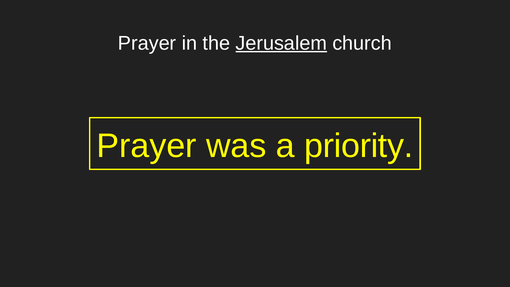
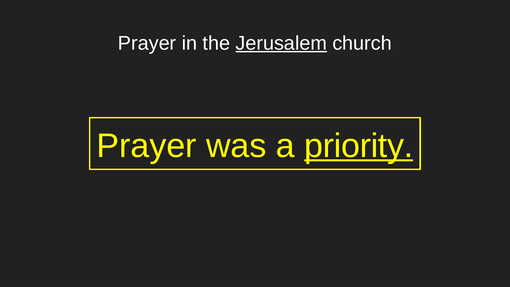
priority underline: none -> present
